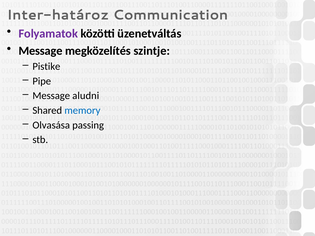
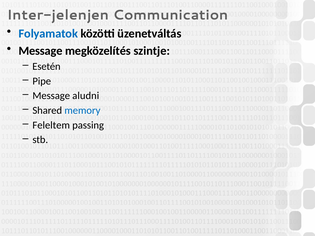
Inter-határoz: Inter-határoz -> Inter-jelenjen
Folyamatok colour: purple -> blue
Pistike: Pistike -> Esetén
Olvasása: Olvasása -> Feleltem
